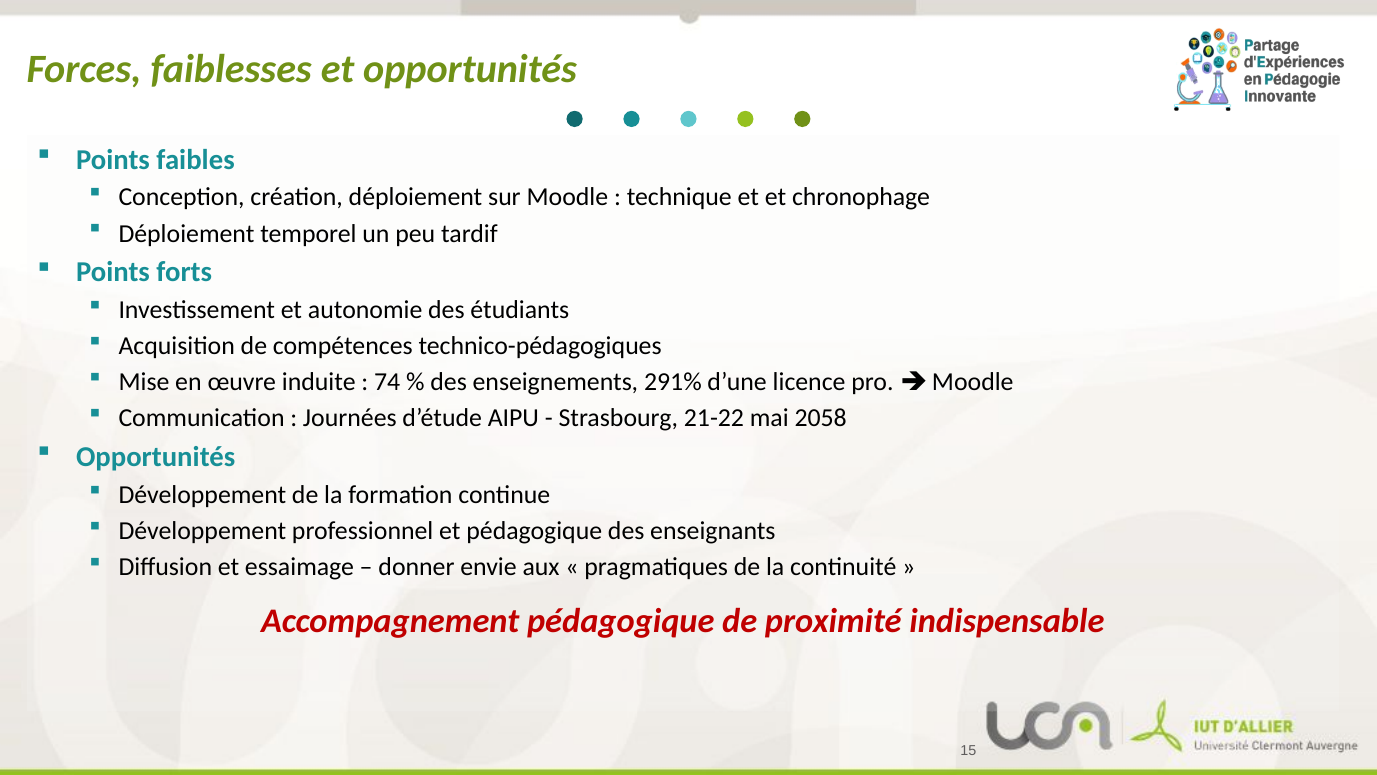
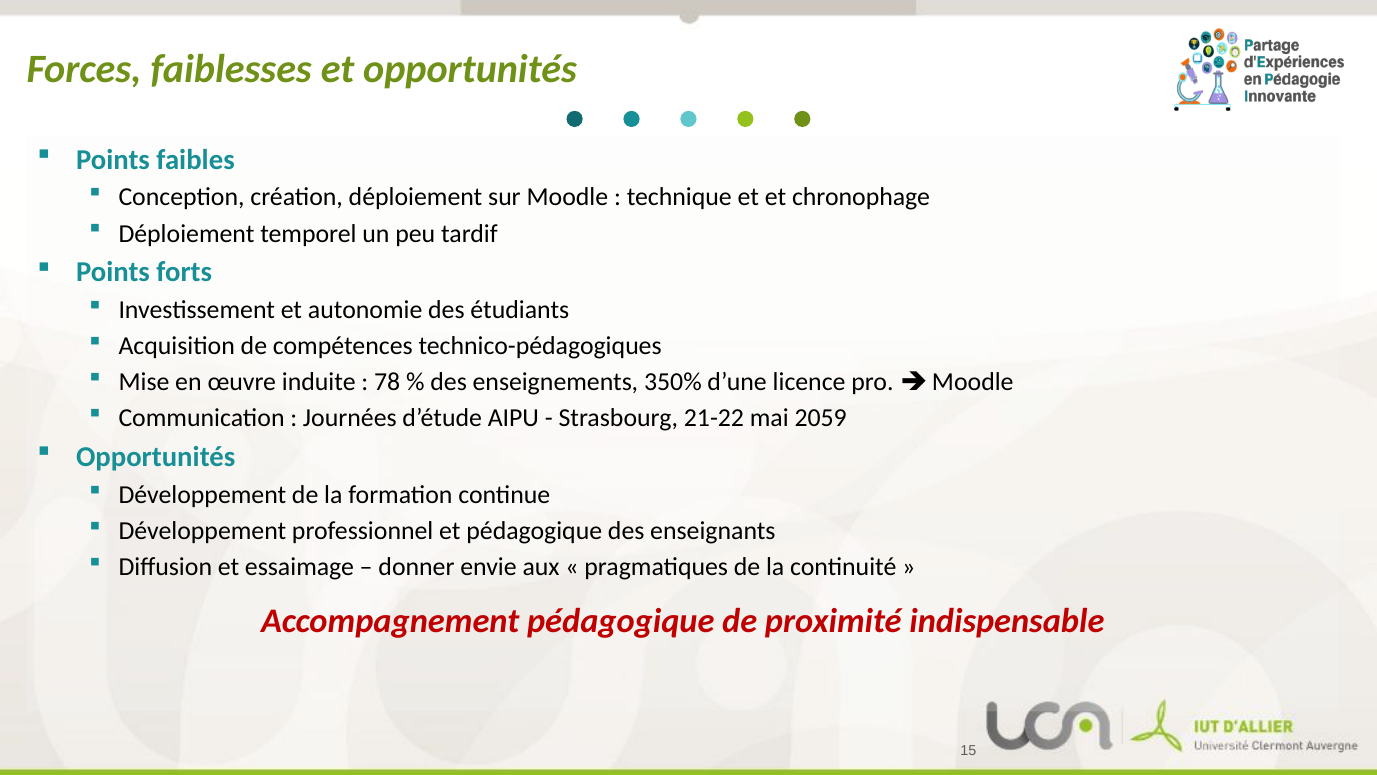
74: 74 -> 78
291%: 291% -> 350%
2058: 2058 -> 2059
